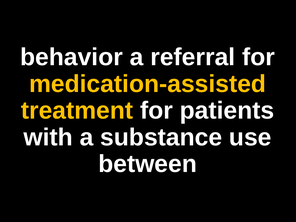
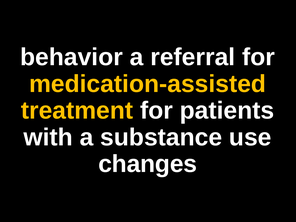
between: between -> changes
